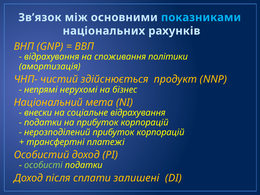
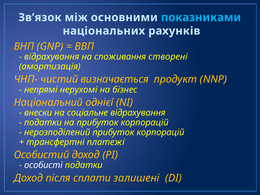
політики: політики -> створені
здійснюється: здійснюється -> визначається
мета: мета -> однієї
особисті colour: light green -> white
